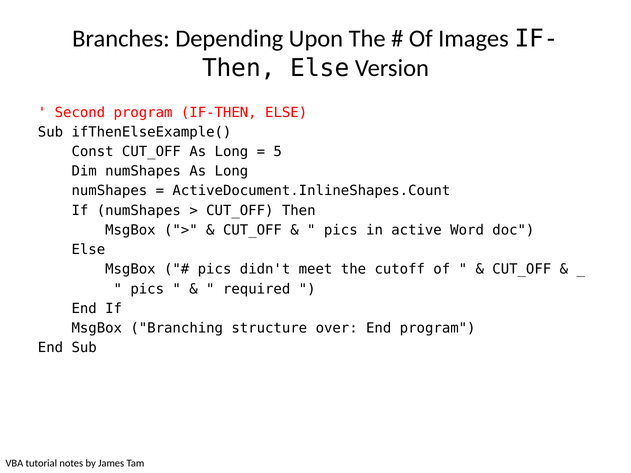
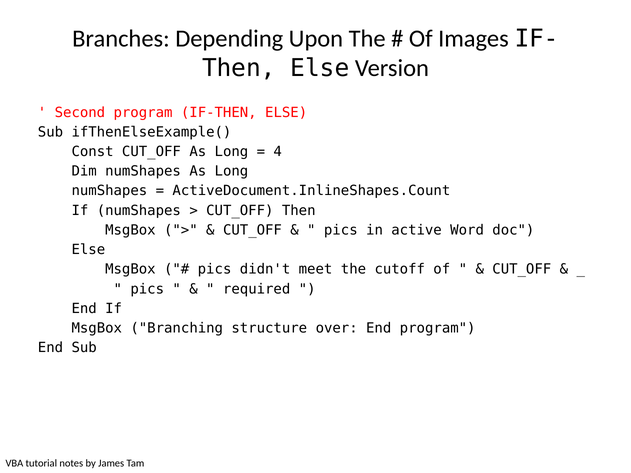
5: 5 -> 4
